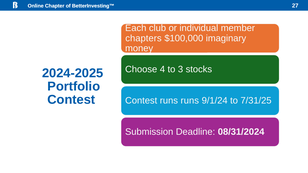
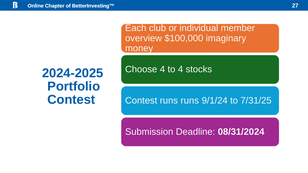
chapters: chapters -> overview
to 3: 3 -> 4
